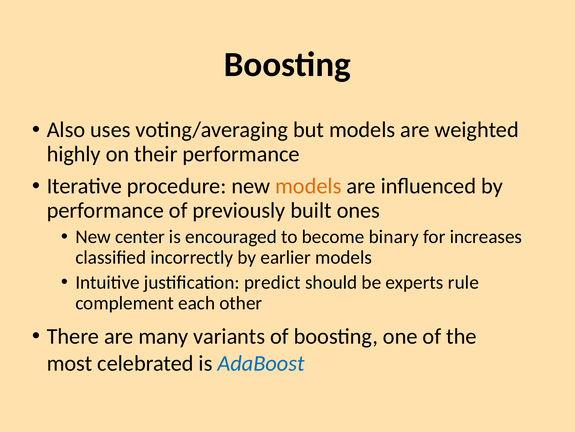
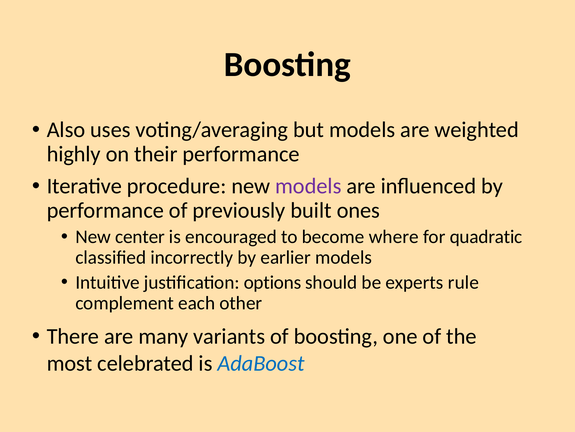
models at (308, 186) colour: orange -> purple
binary: binary -> where
increases: increases -> quadratic
predict: predict -> options
